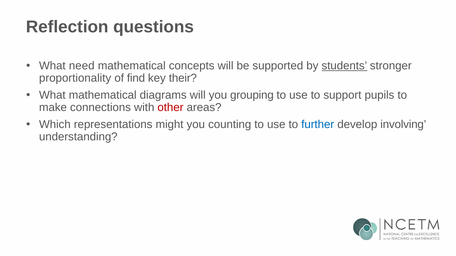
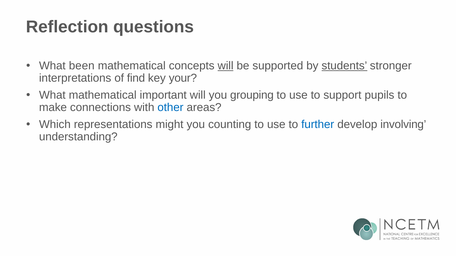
need: need -> been
will at (226, 66) underline: none -> present
proportionality: proportionality -> interpretations
their: their -> your
diagrams: diagrams -> important
other colour: red -> blue
